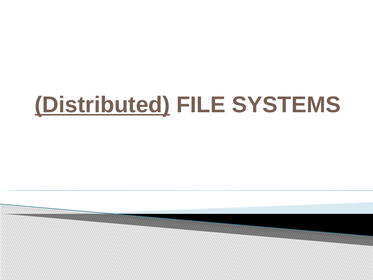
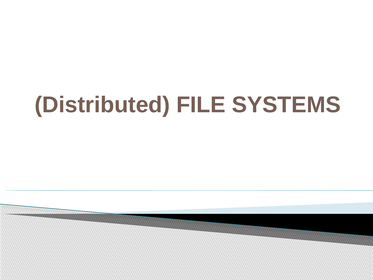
Distributed underline: present -> none
